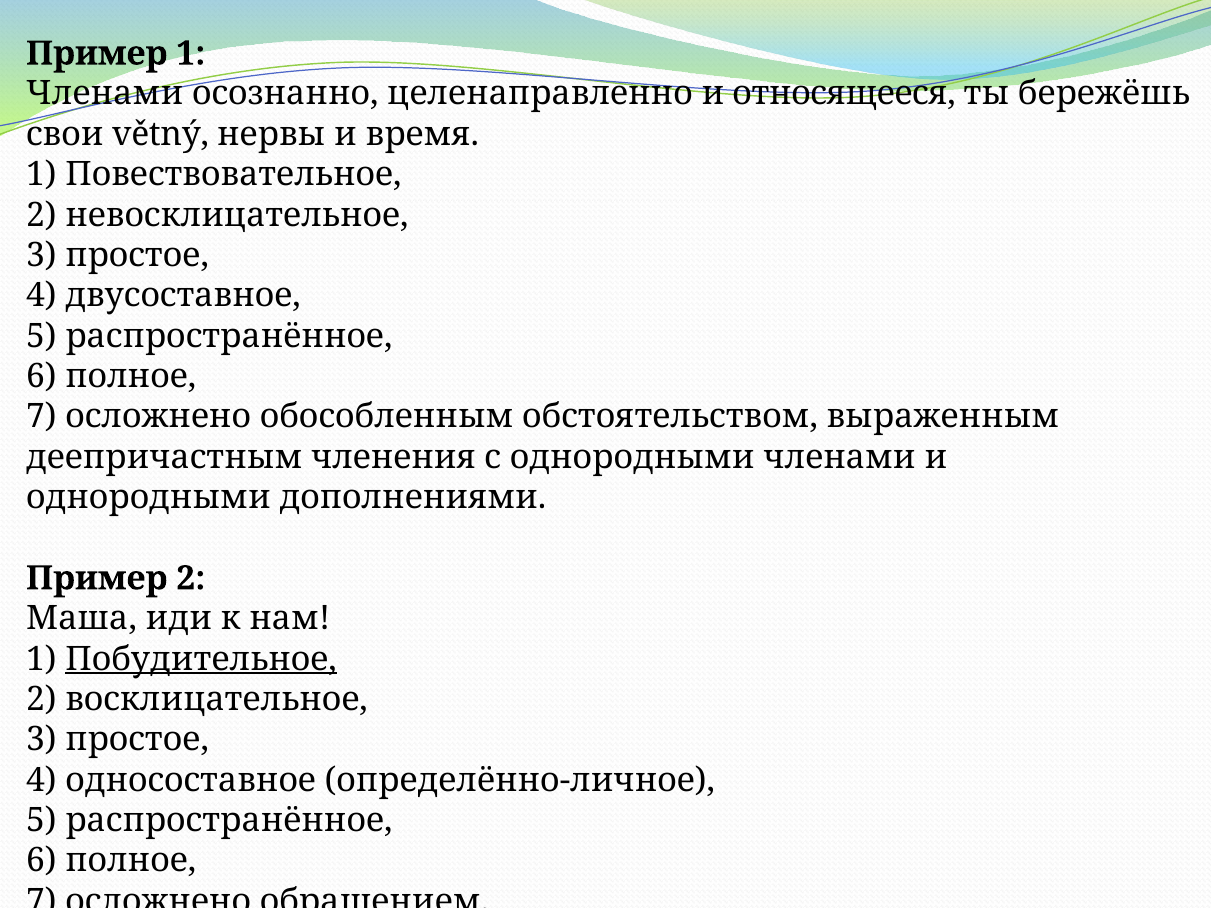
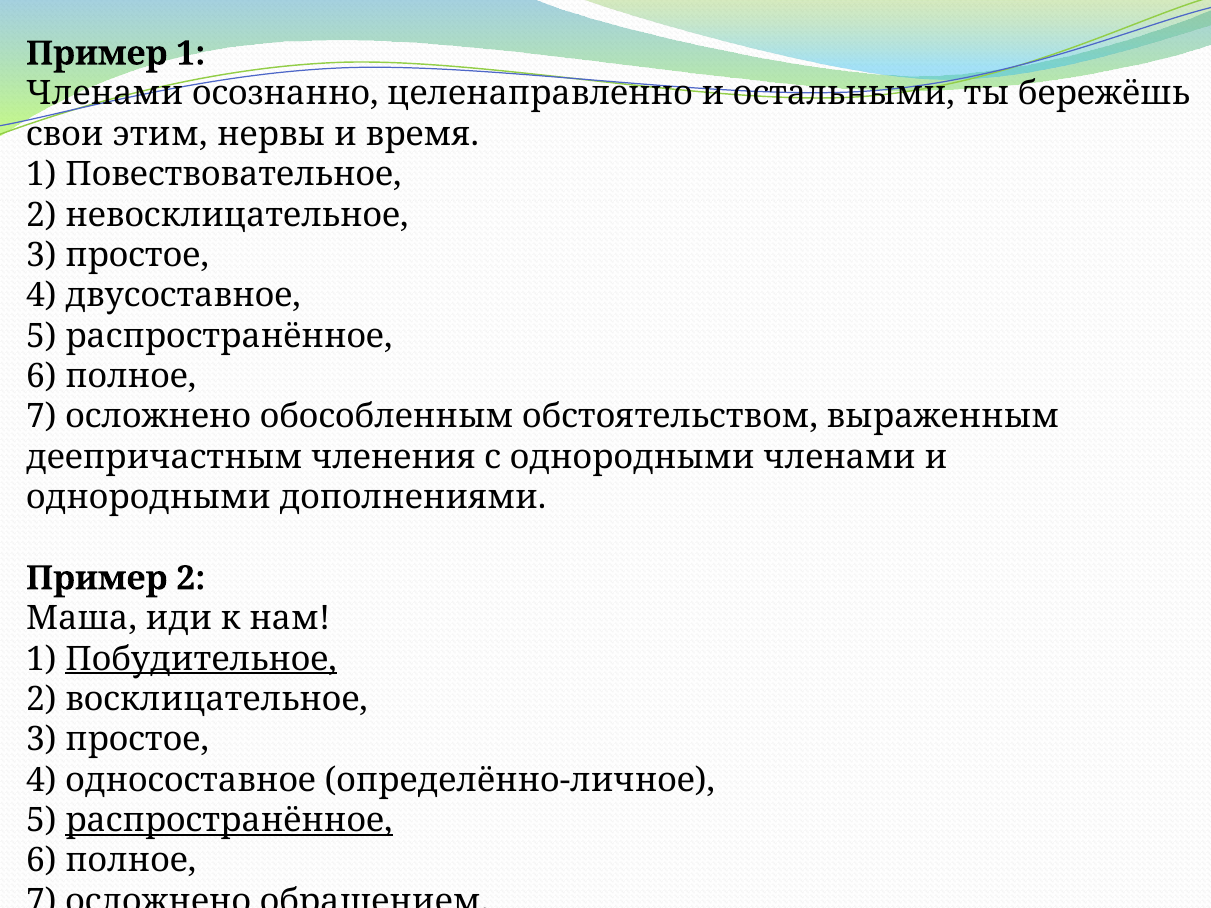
относящееся: относящееся -> остальными
větný: větný -> этим
распространённое at (229, 821) underline: none -> present
